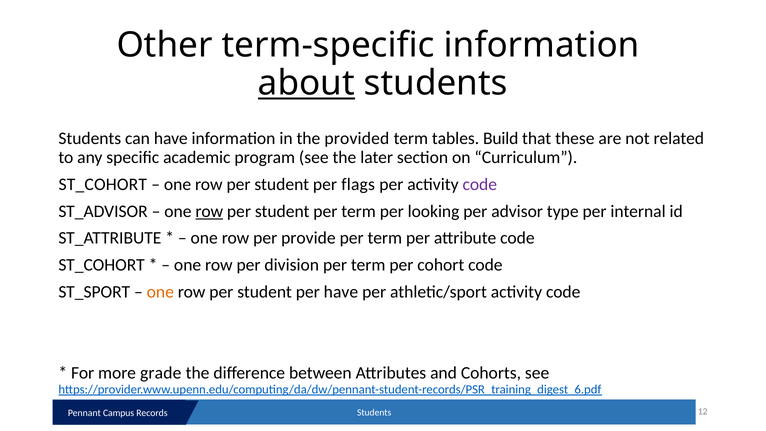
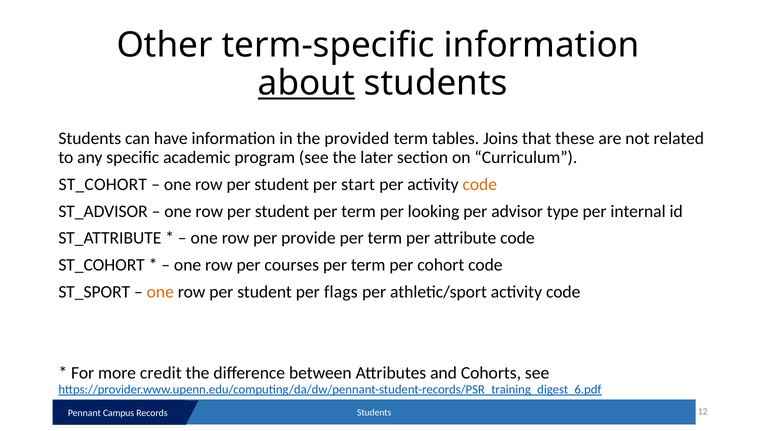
Build: Build -> Joins
flags: flags -> start
code at (480, 184) colour: purple -> orange
row at (209, 211) underline: present -> none
division: division -> courses
per have: have -> flags
grade: grade -> credit
